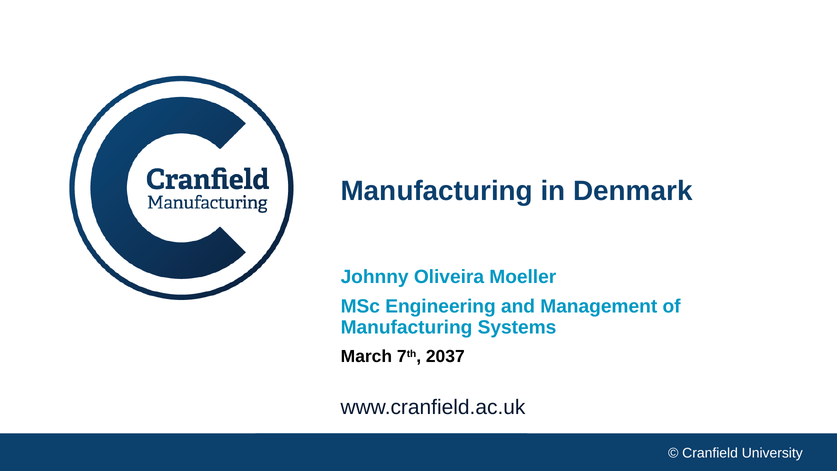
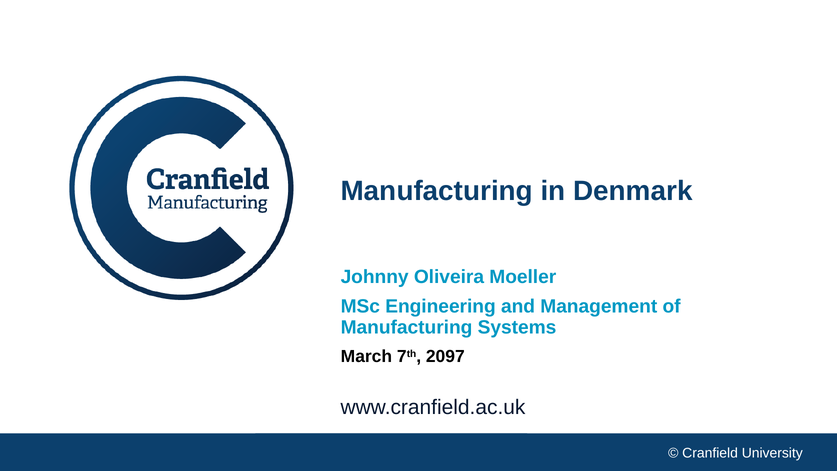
2037: 2037 -> 2097
